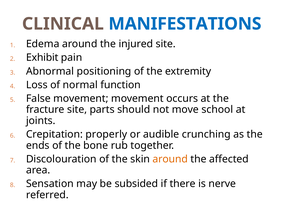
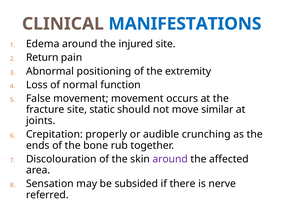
Exhibit: Exhibit -> Return
parts: parts -> static
school: school -> similar
around at (170, 159) colour: orange -> purple
